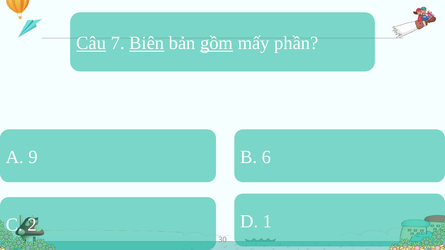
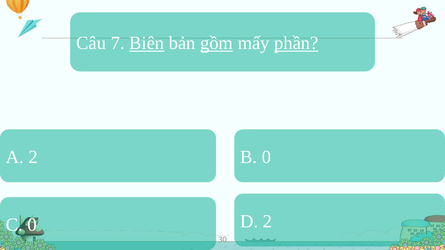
Câu underline: present -> none
phần underline: none -> present
A 9: 9 -> 2
B 6: 6 -> 0
D 1: 1 -> 2
C 2: 2 -> 0
